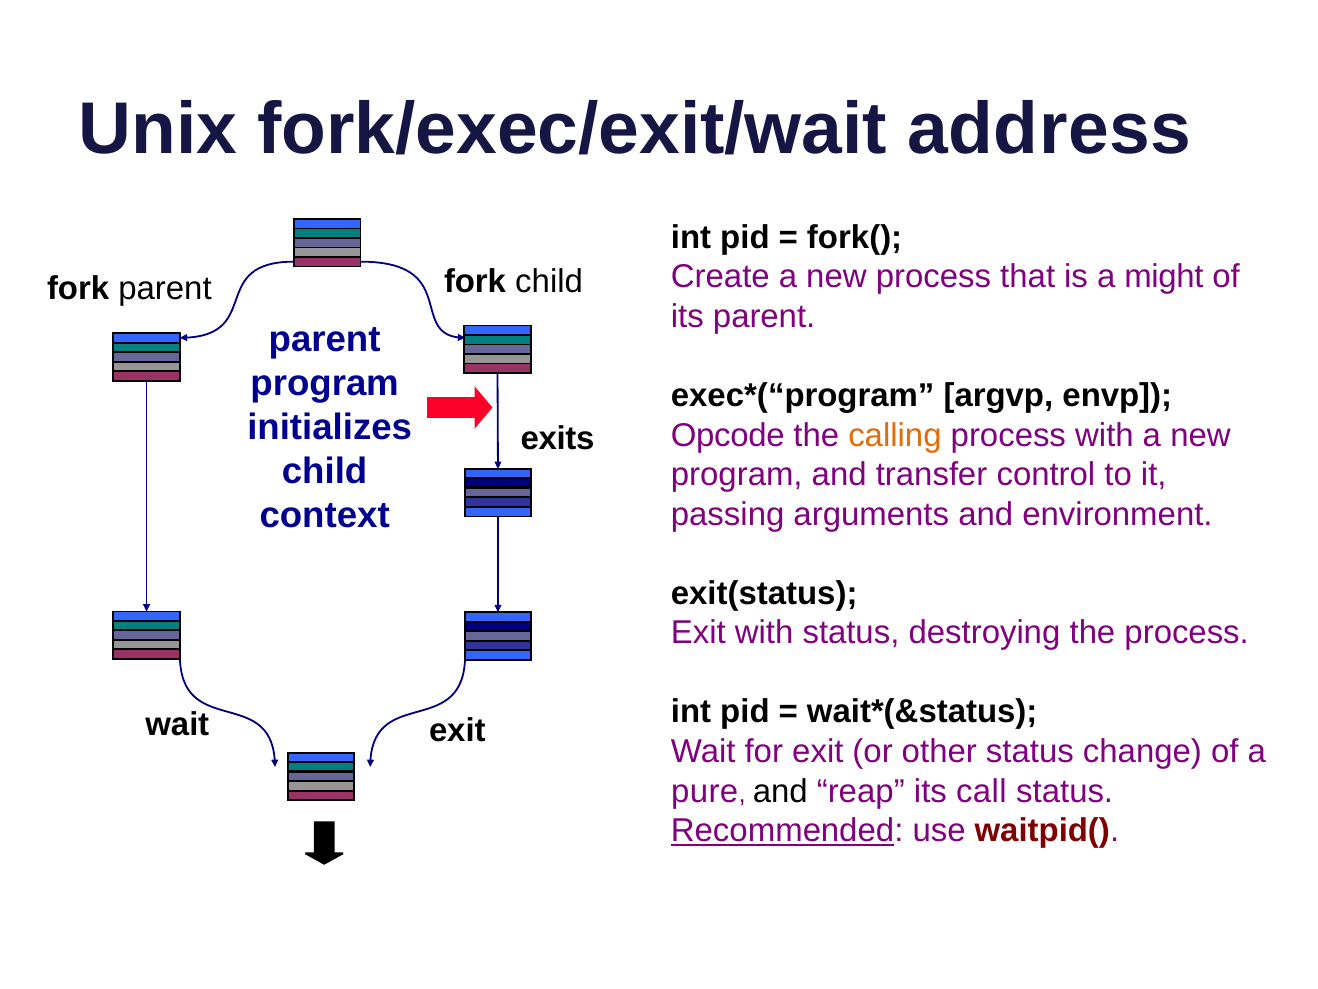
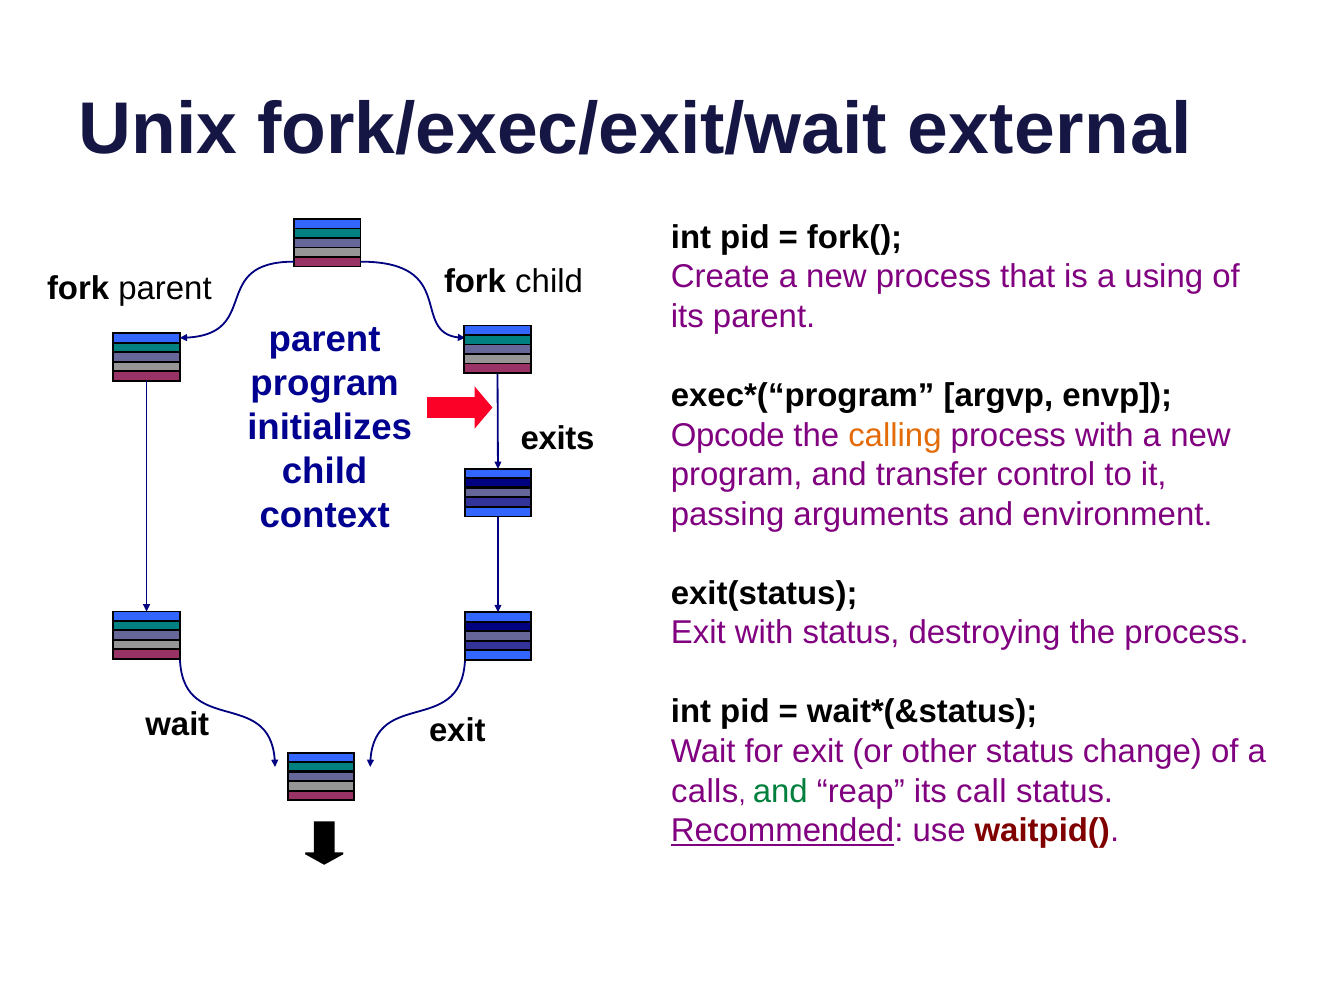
address: address -> external
might: might -> using
pure: pure -> calls
and at (780, 791) colour: black -> green
